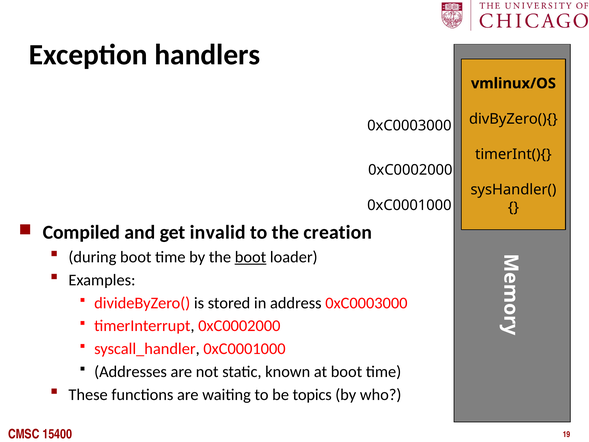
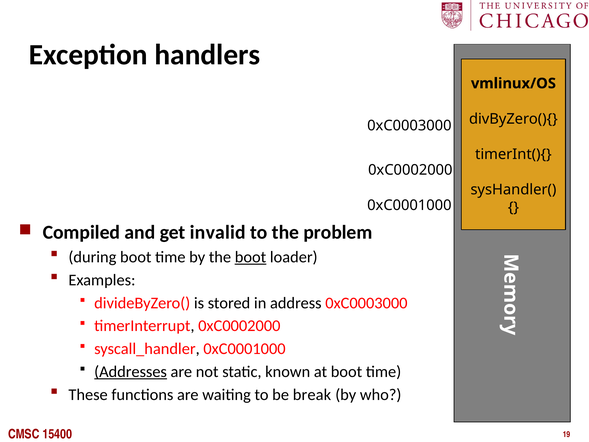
creation: creation -> problem
Addresses underline: none -> present
topics: topics -> break
